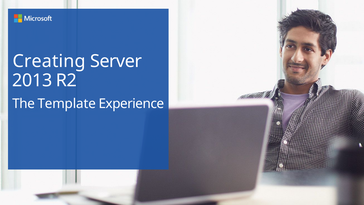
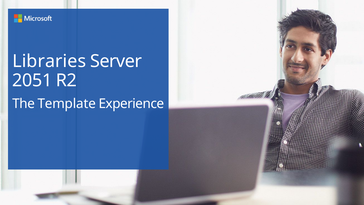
Creating: Creating -> Libraries
2013: 2013 -> 2051
